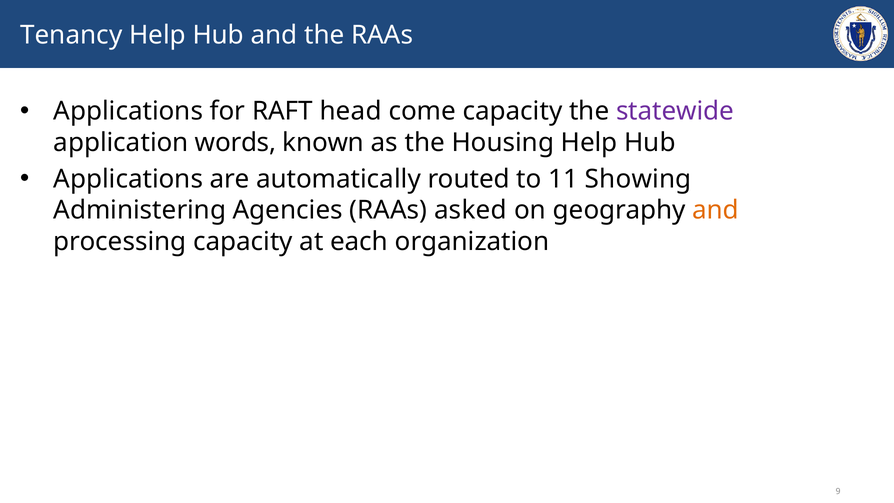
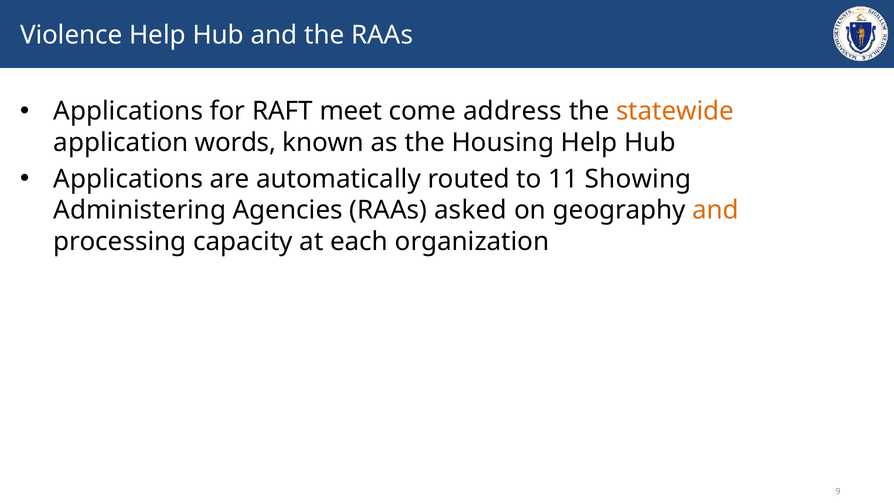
Tenancy: Tenancy -> Violence
head: head -> meet
come capacity: capacity -> address
statewide colour: purple -> orange
